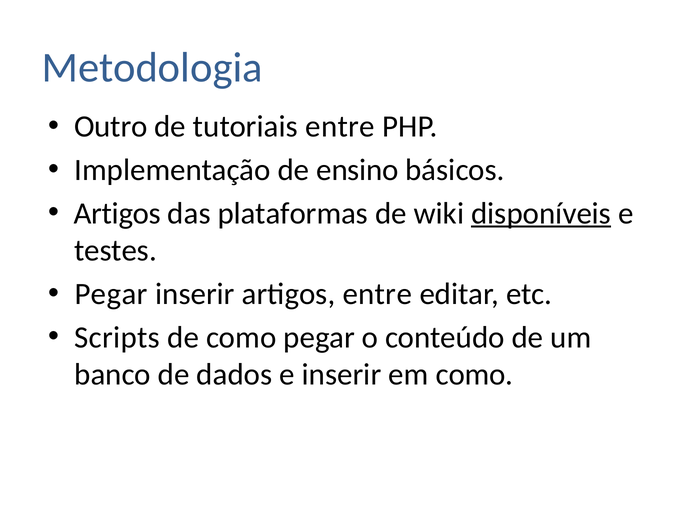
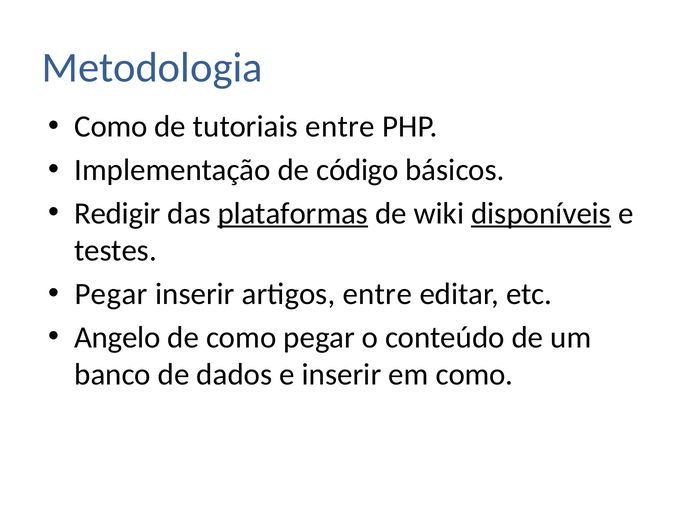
Outro at (111, 126): Outro -> Como
ensino: ensino -> código
Artigos at (117, 213): Artigos -> Redigir
plataformas underline: none -> present
Scripts: Scripts -> Angelo
